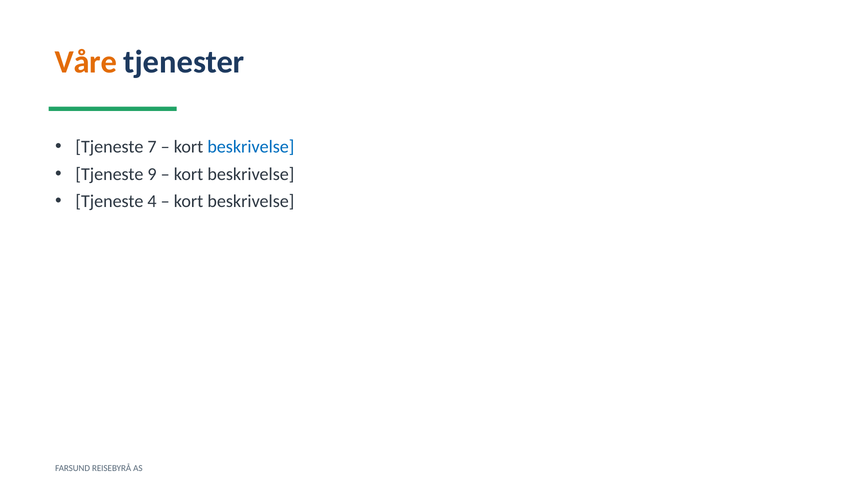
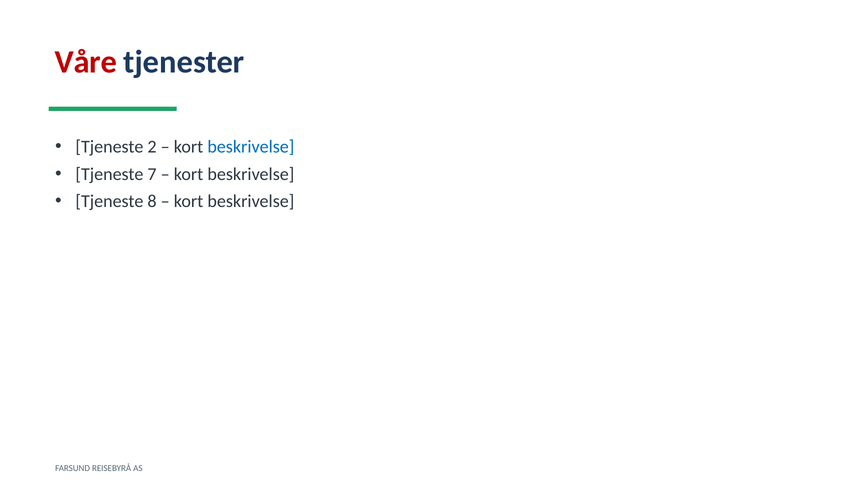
Våre colour: orange -> red
7: 7 -> 2
9: 9 -> 7
4: 4 -> 8
